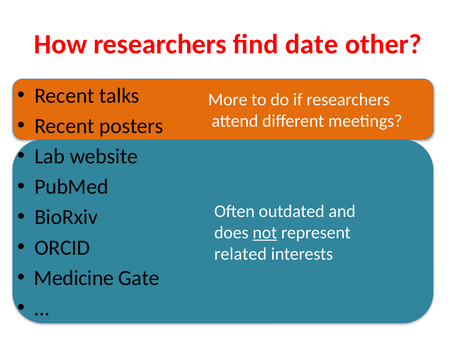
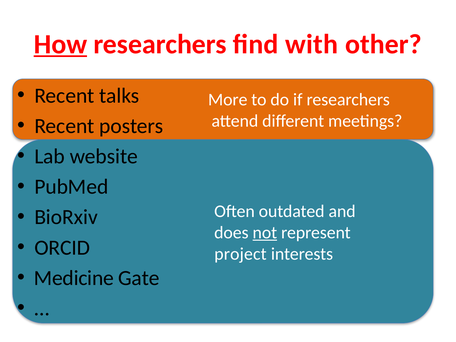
How underline: none -> present
date: date -> with
related: related -> project
